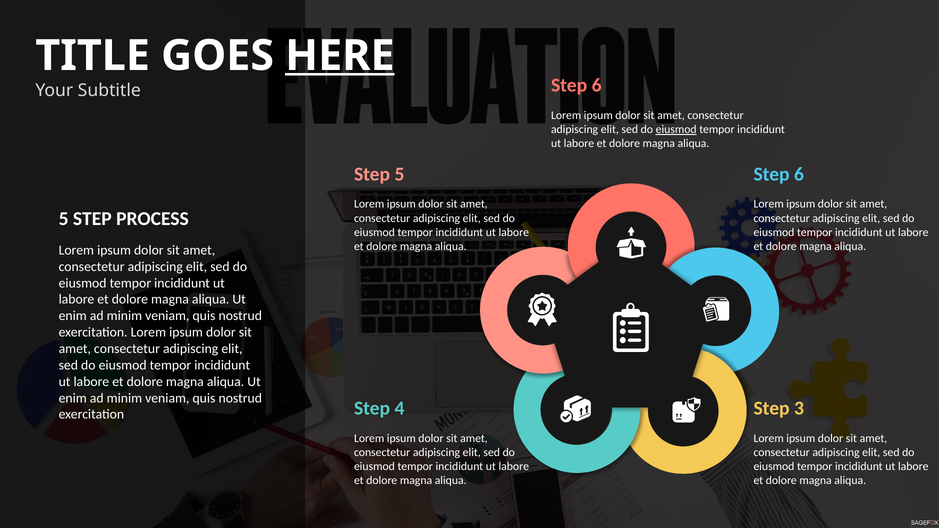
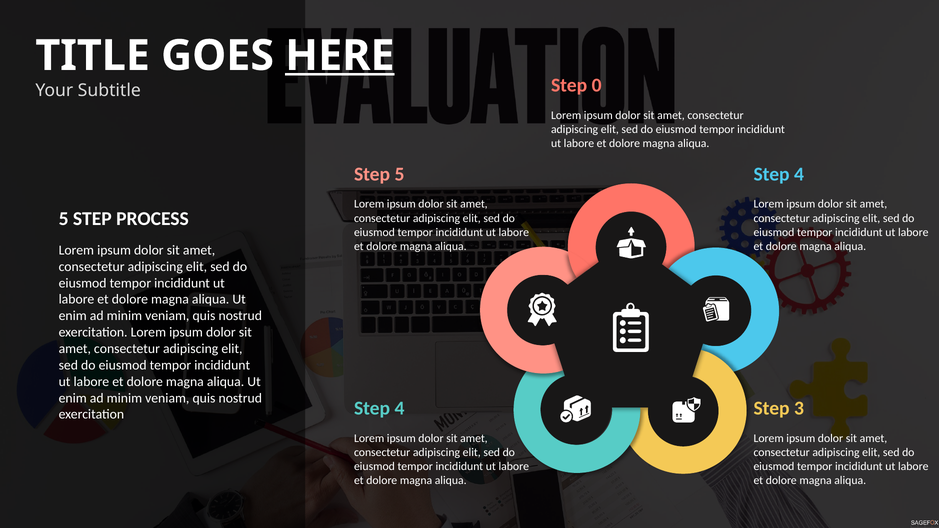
6 at (597, 85): 6 -> 0
eiusmod at (676, 129) underline: present -> none
6 at (799, 174): 6 -> 4
